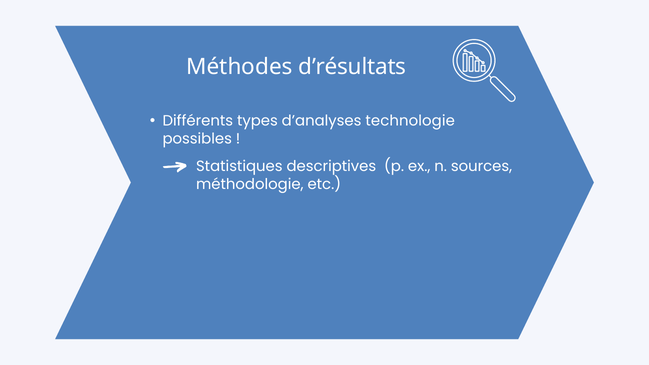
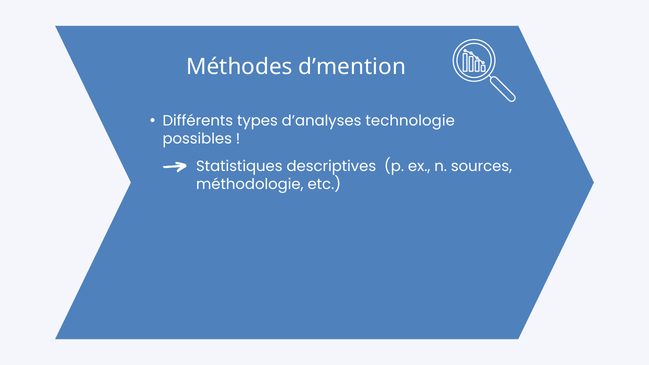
d’résultats: d’résultats -> d’mention
